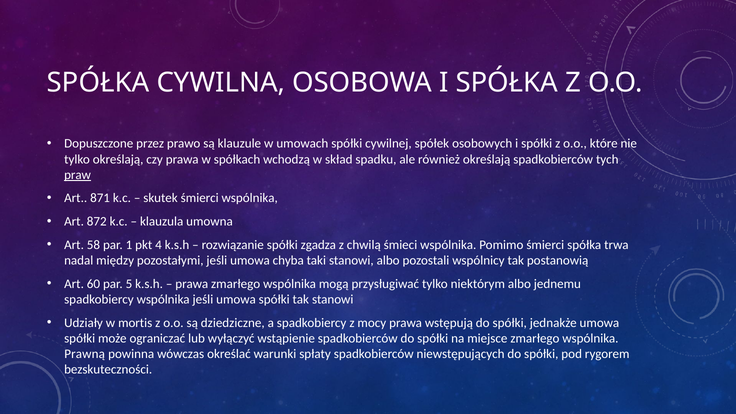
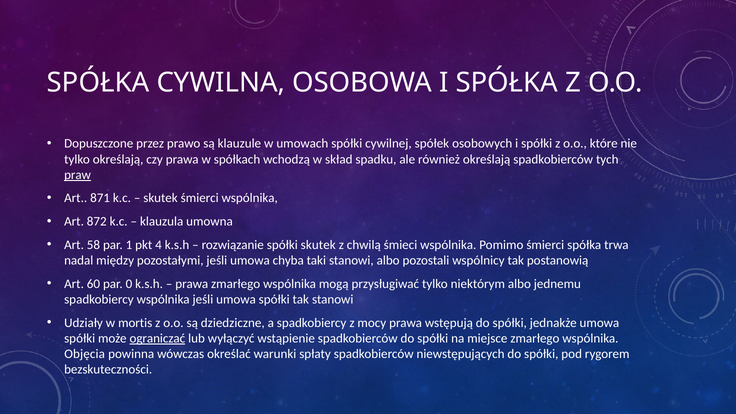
spółki zgadza: zgadza -> skutek
5: 5 -> 0
ograniczać underline: none -> present
Prawną: Prawną -> Objęcia
